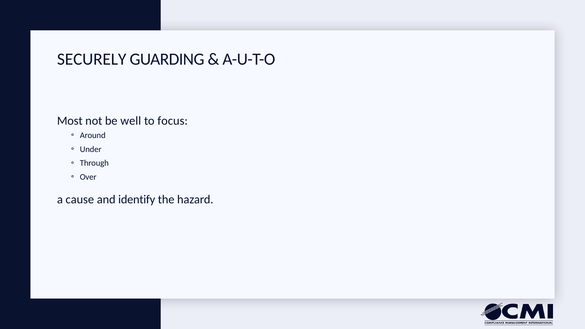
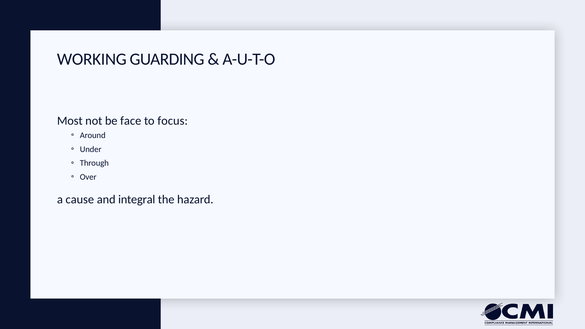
SECURELY: SECURELY -> WORKING
well: well -> face
identify: identify -> integral
